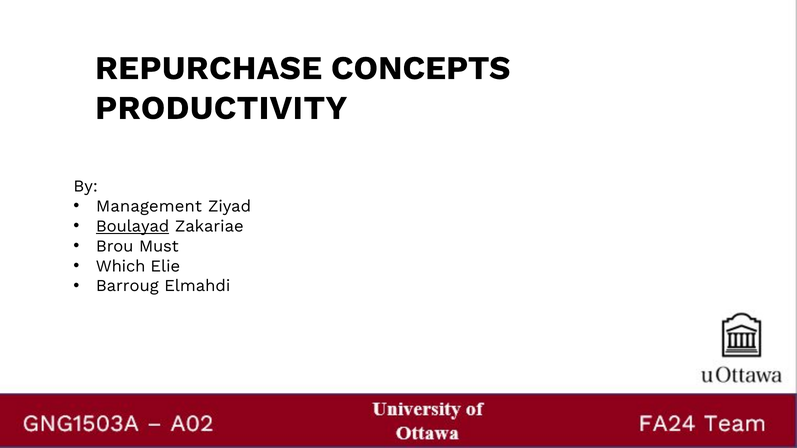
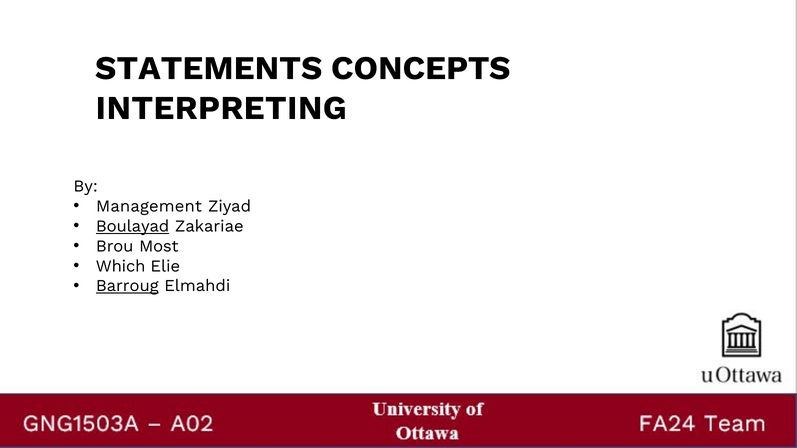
REPURCHASE: REPURCHASE -> STATEMENTS
PRODUCTIVITY: PRODUCTIVITY -> INTERPRETING
Must: Must -> Most
Barroug underline: none -> present
